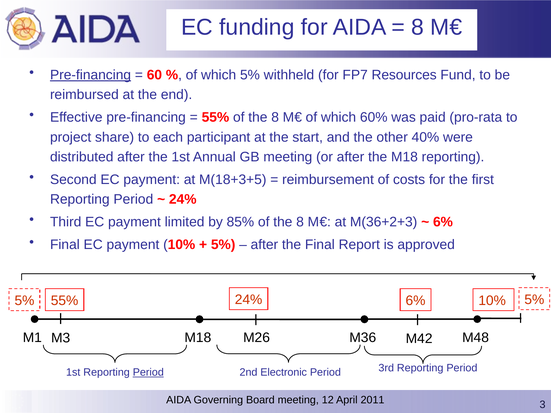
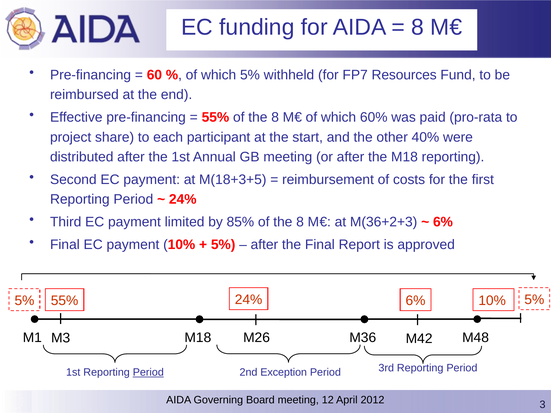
Pre-financing at (91, 75) underline: present -> none
Electronic: Electronic -> Exception
2011: 2011 -> 2012
